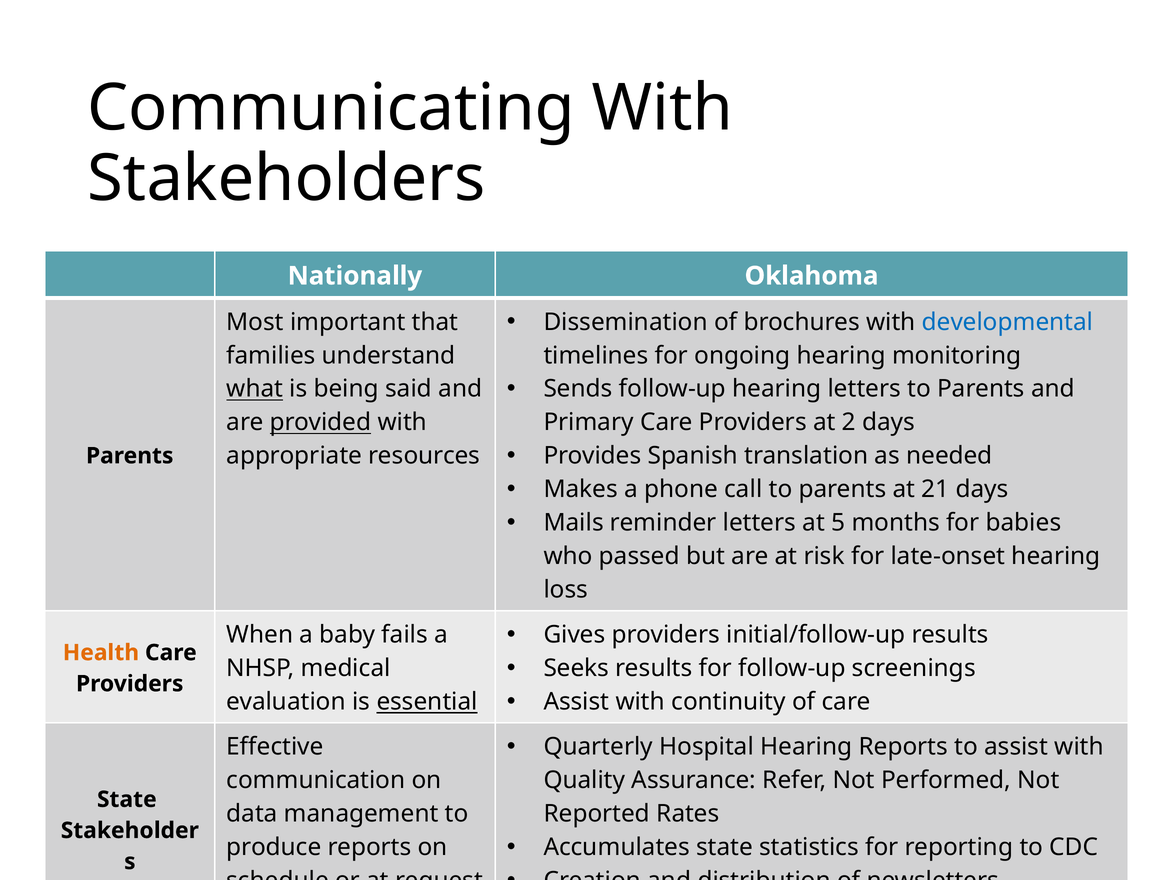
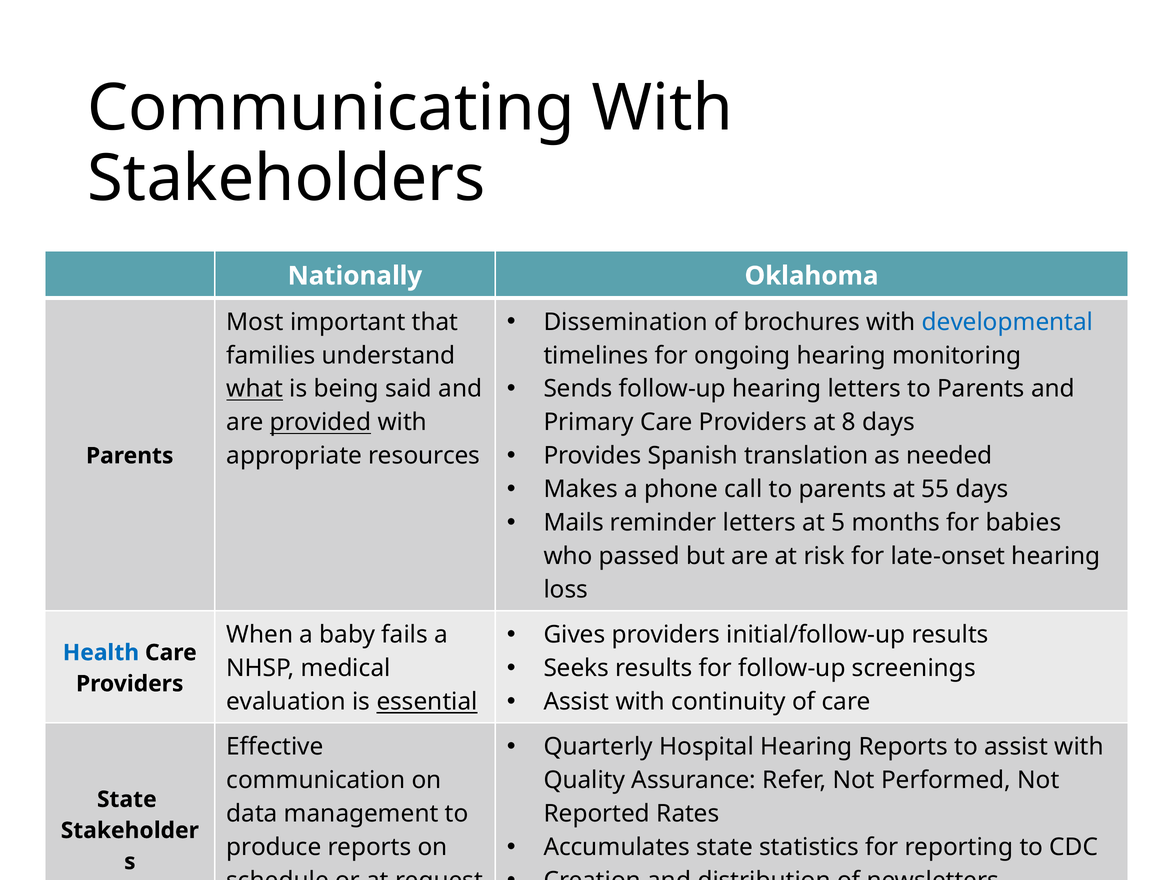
2: 2 -> 8
21: 21 -> 55
Health colour: orange -> blue
